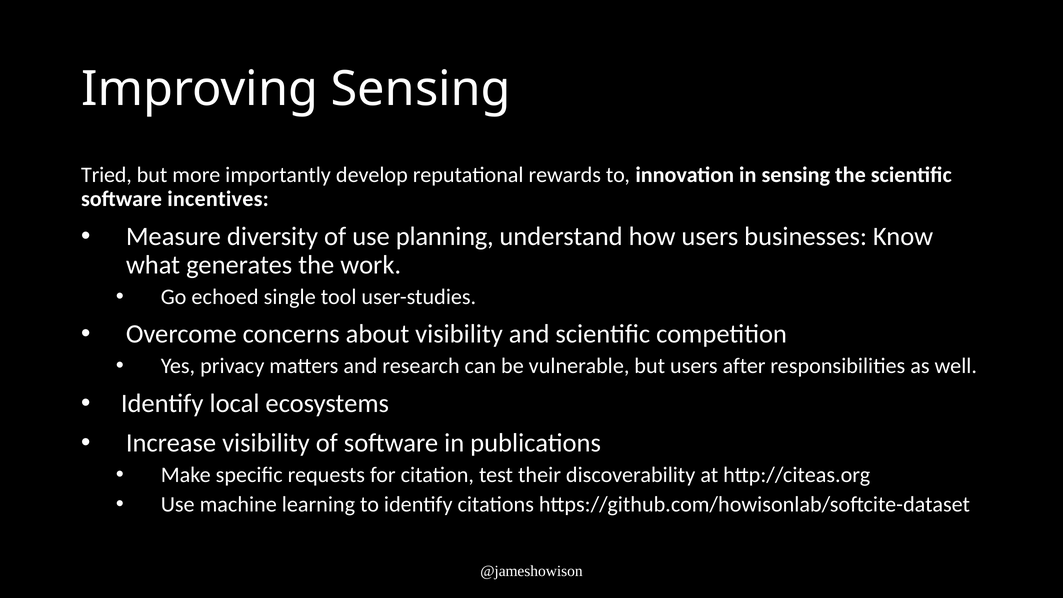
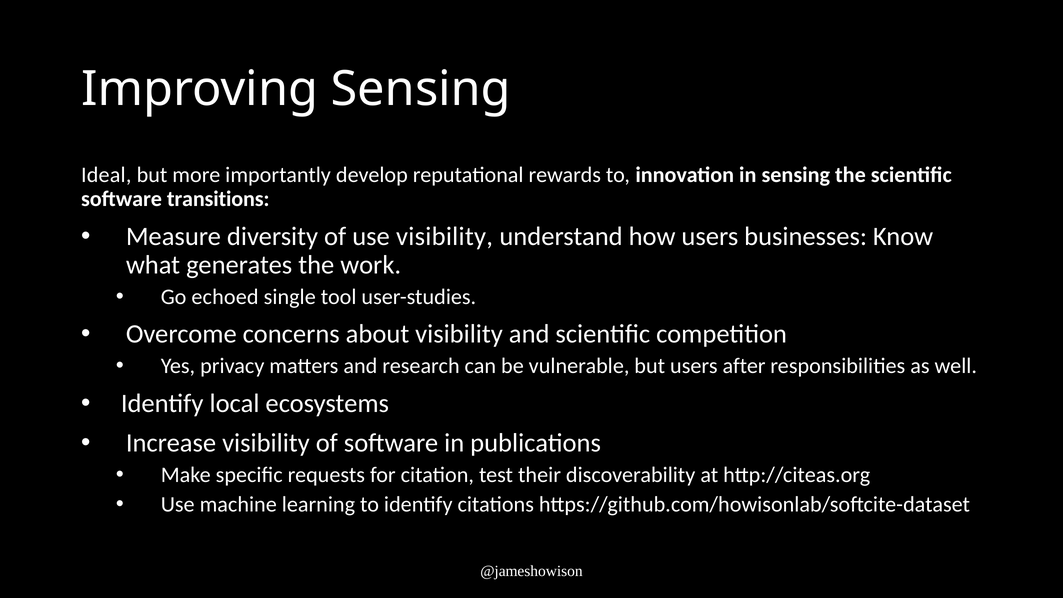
Tried: Tried -> Ideal
incentives: incentives -> transitions
use planning: planning -> visibility
